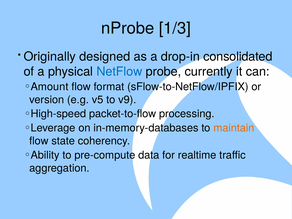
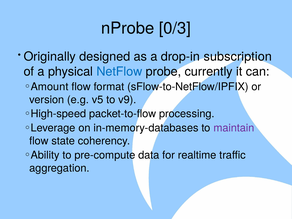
1/3: 1/3 -> 0/3
consolidated: consolidated -> subscription
maintain colour: orange -> purple
